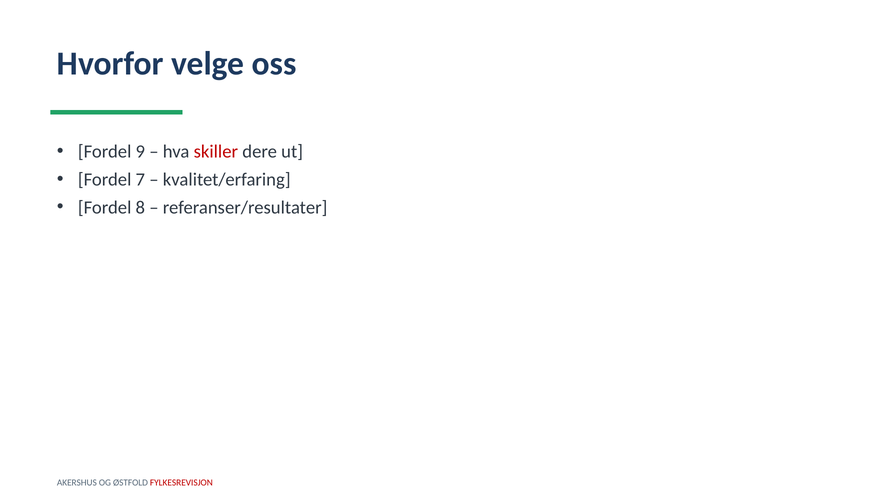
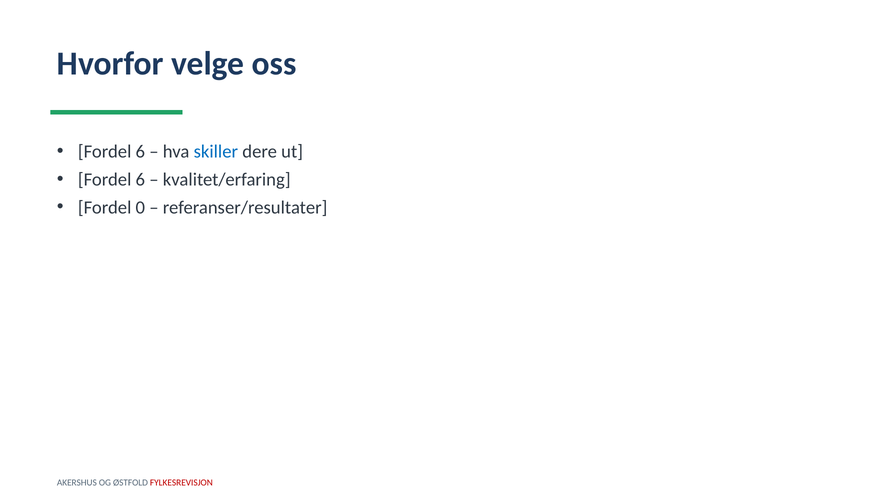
9 at (140, 152): 9 -> 6
skiller colour: red -> blue
7 at (140, 180): 7 -> 6
8: 8 -> 0
